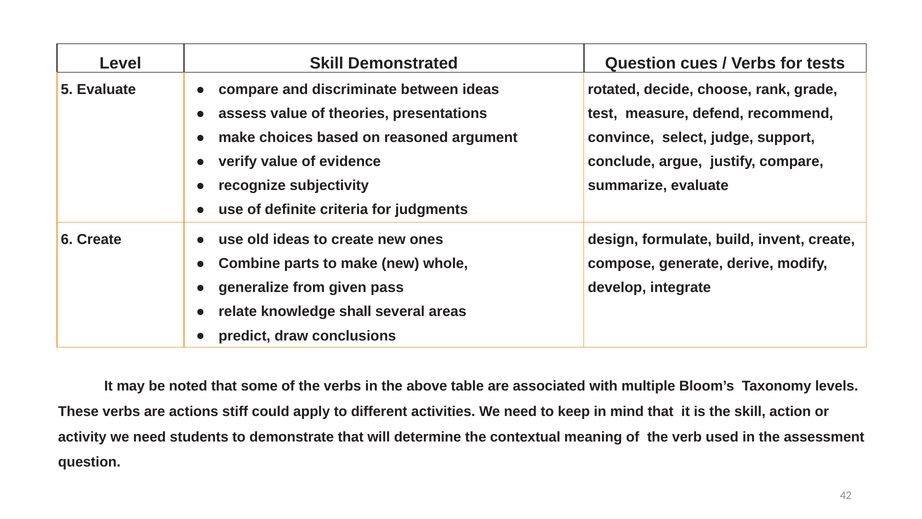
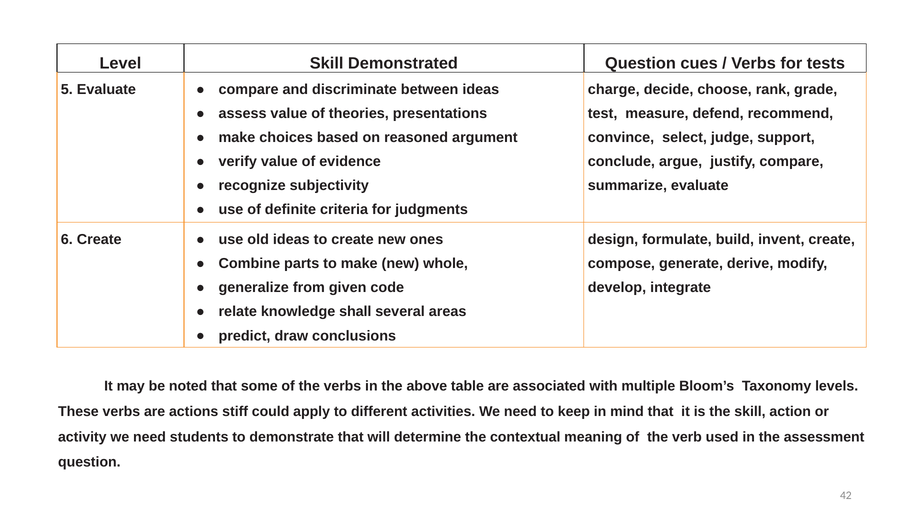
rotated: rotated -> charge
pass: pass -> code
